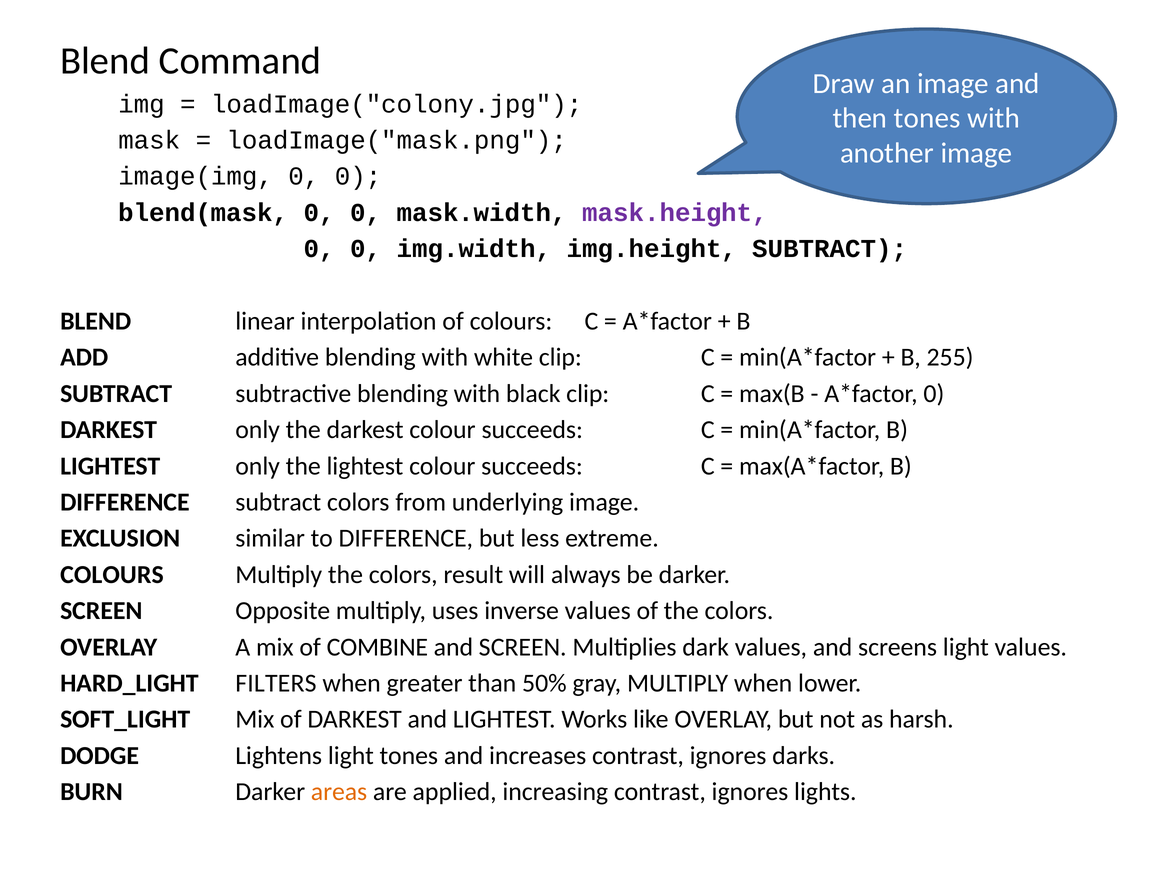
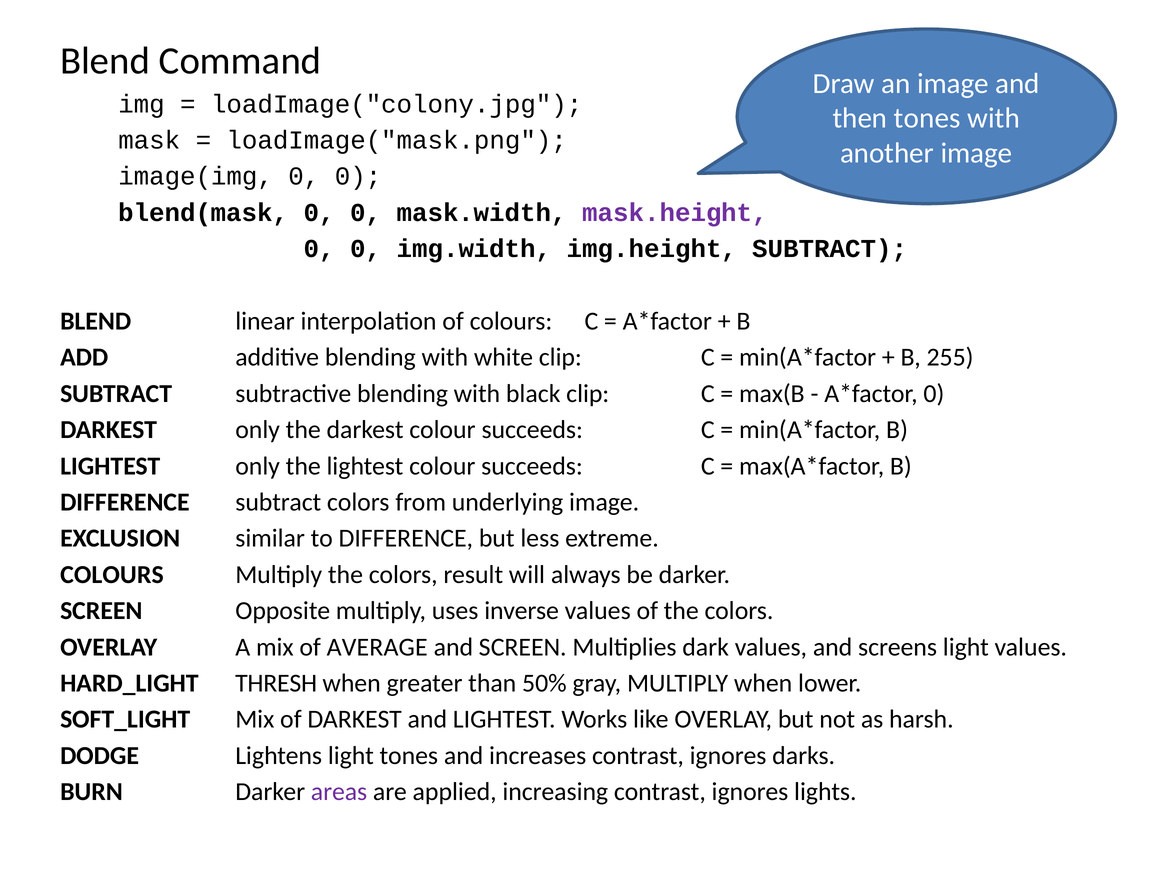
COMBINE: COMBINE -> AVERAGE
FILTERS: FILTERS -> THRESH
areas colour: orange -> purple
